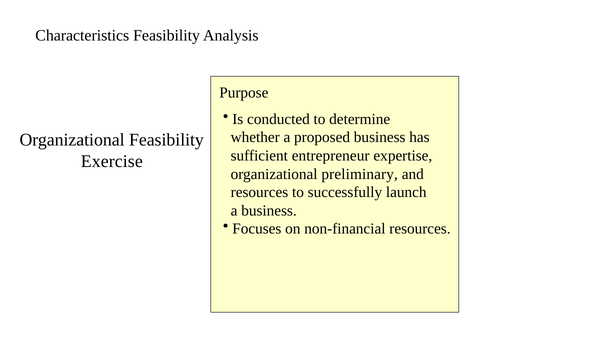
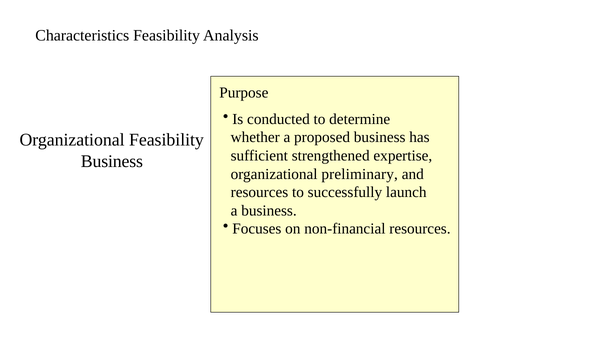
entrepreneur: entrepreneur -> strengthened
Exercise at (112, 161): Exercise -> Business
